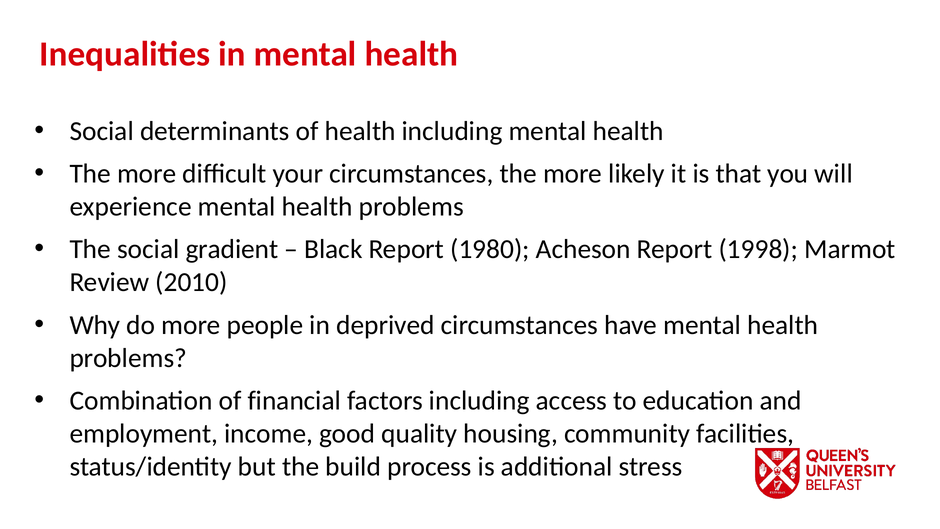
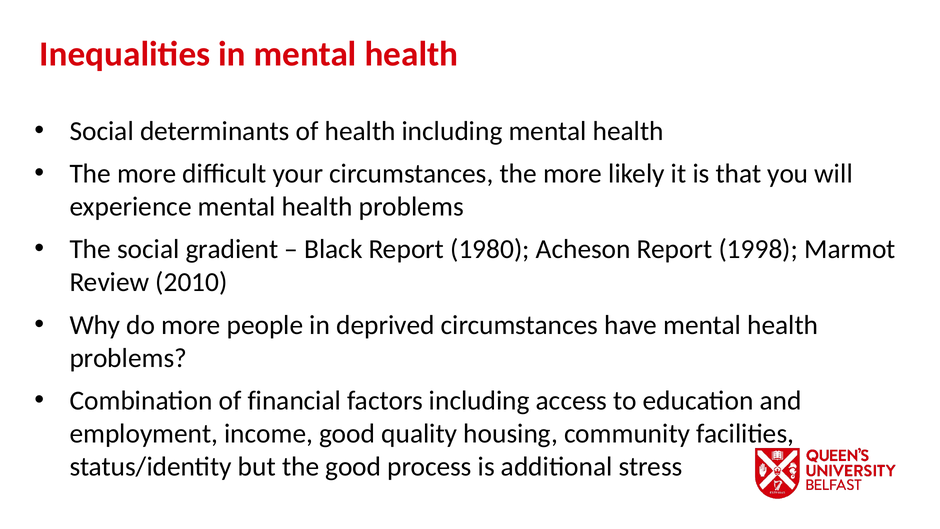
the build: build -> good
